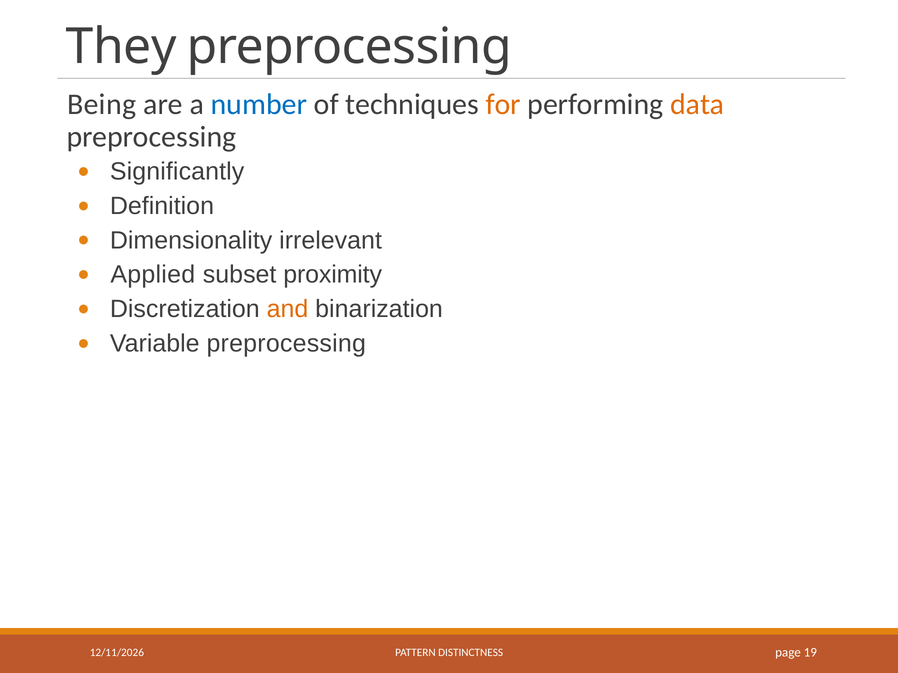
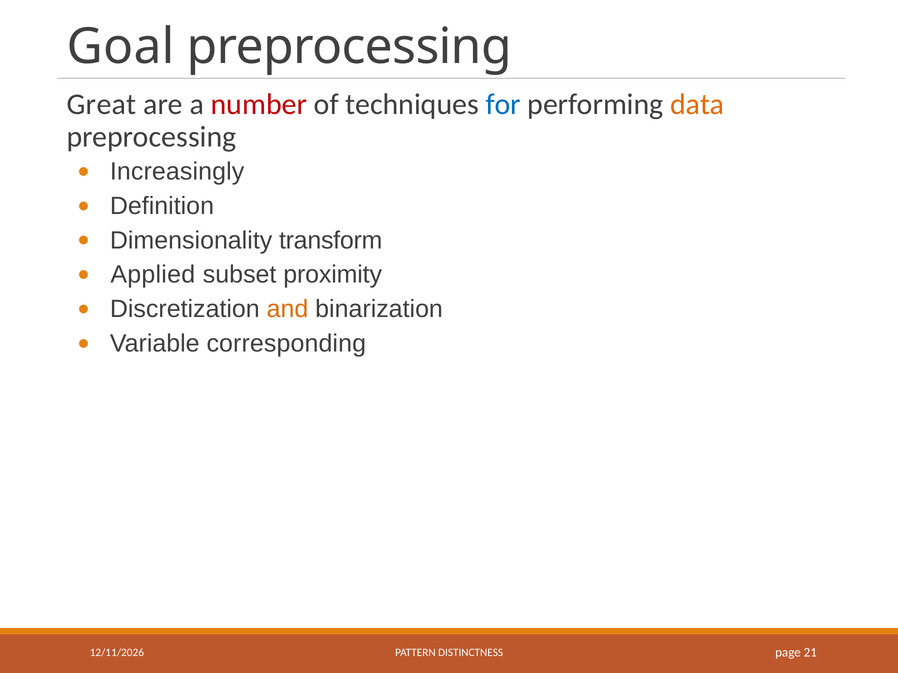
They: They -> Goal
Being: Being -> Great
number colour: blue -> red
for colour: orange -> blue
Significantly: Significantly -> Increasingly
irrelevant: irrelevant -> transform
Variable preprocessing: preprocessing -> corresponding
19: 19 -> 21
